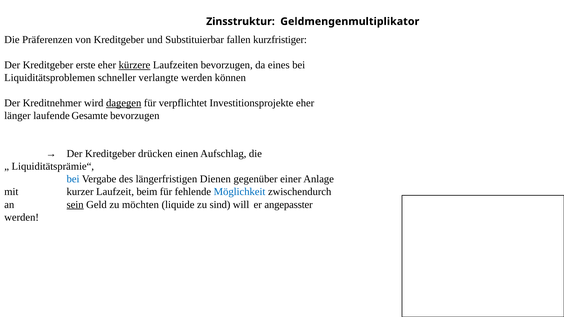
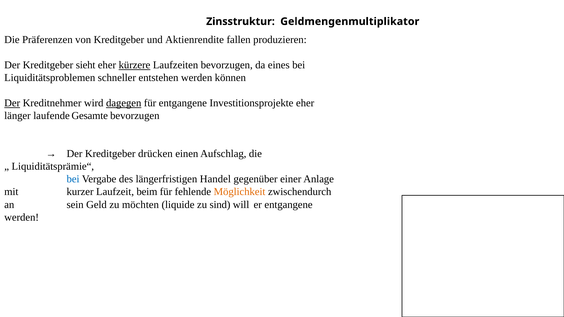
Substituierbar: Substituierbar -> Aktienrendite
kurzfristiger: kurzfristiger -> produzieren
erste: erste -> sieht
verlangte: verlangte -> entstehen
Der at (12, 103) underline: none -> present
für verpflichtet: verpflichtet -> entgangene
Dienen: Dienen -> Handel
Möglichkeit colour: blue -> orange
sein underline: present -> none
er angepasster: angepasster -> entgangene
